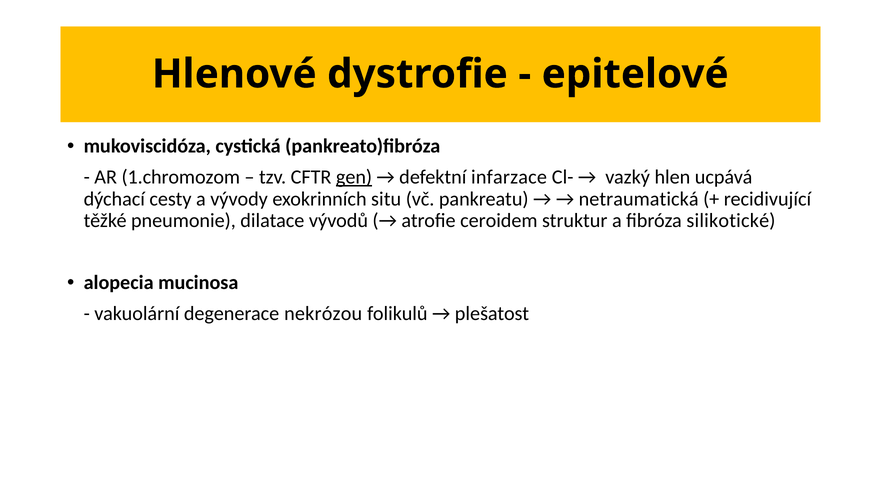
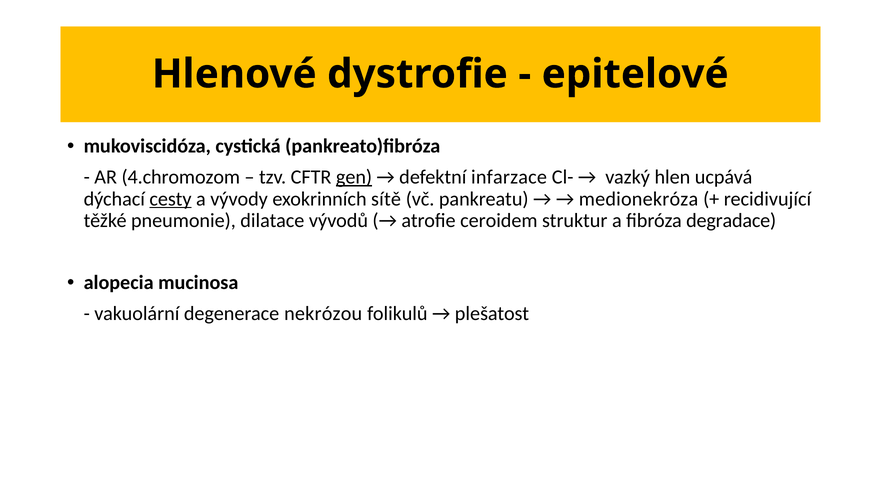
1.chromozom: 1.chromozom -> 4.chromozom
cesty underline: none -> present
situ: situ -> sítě
netraumatická: netraumatická -> medionekróza
silikotické: silikotické -> degradace
